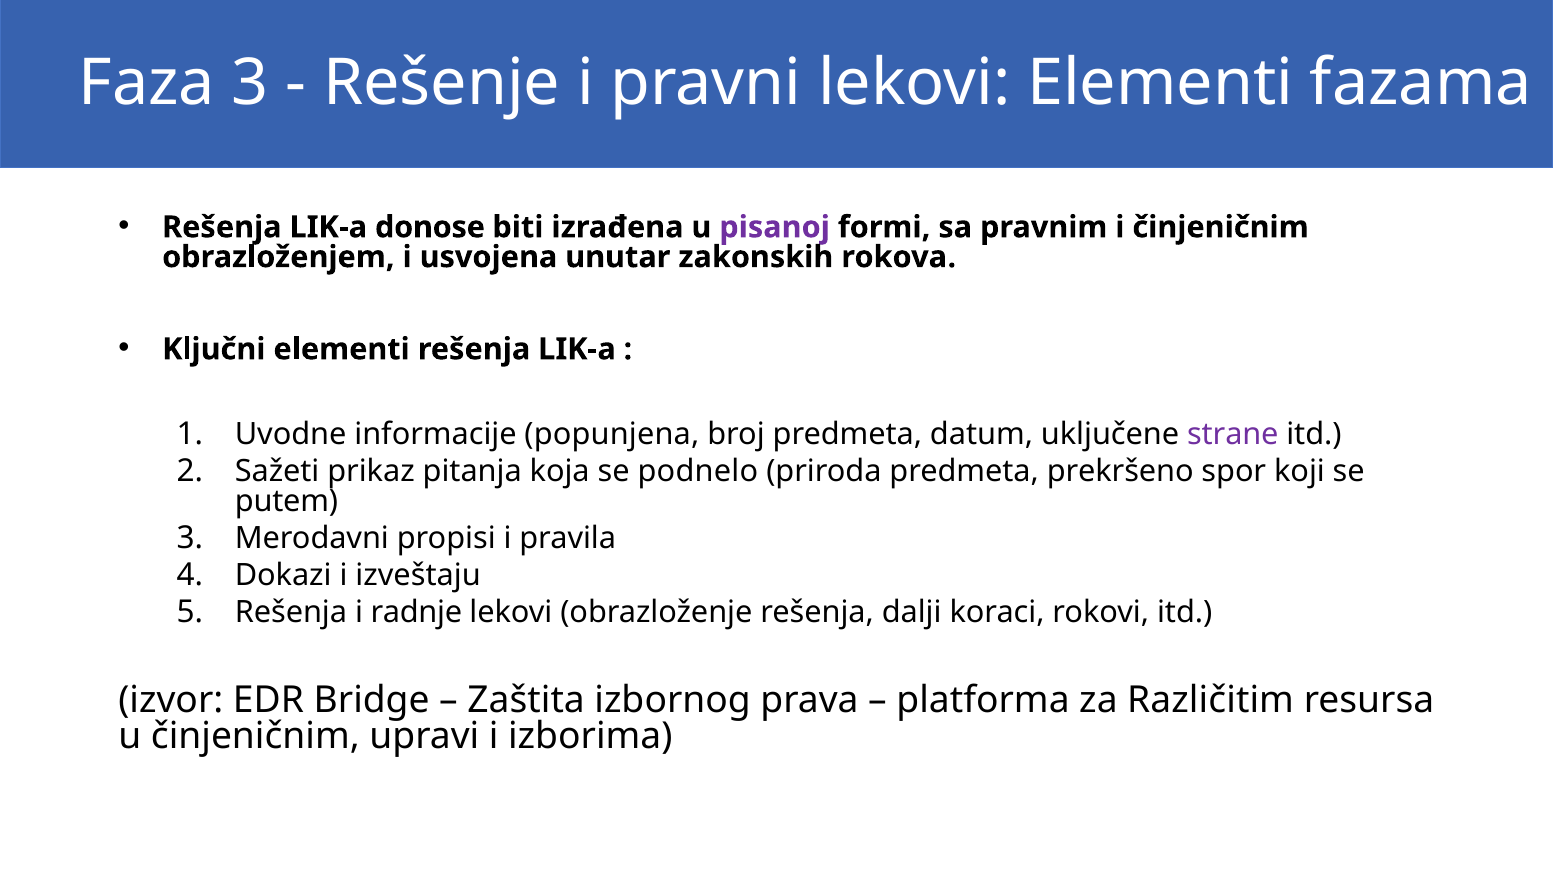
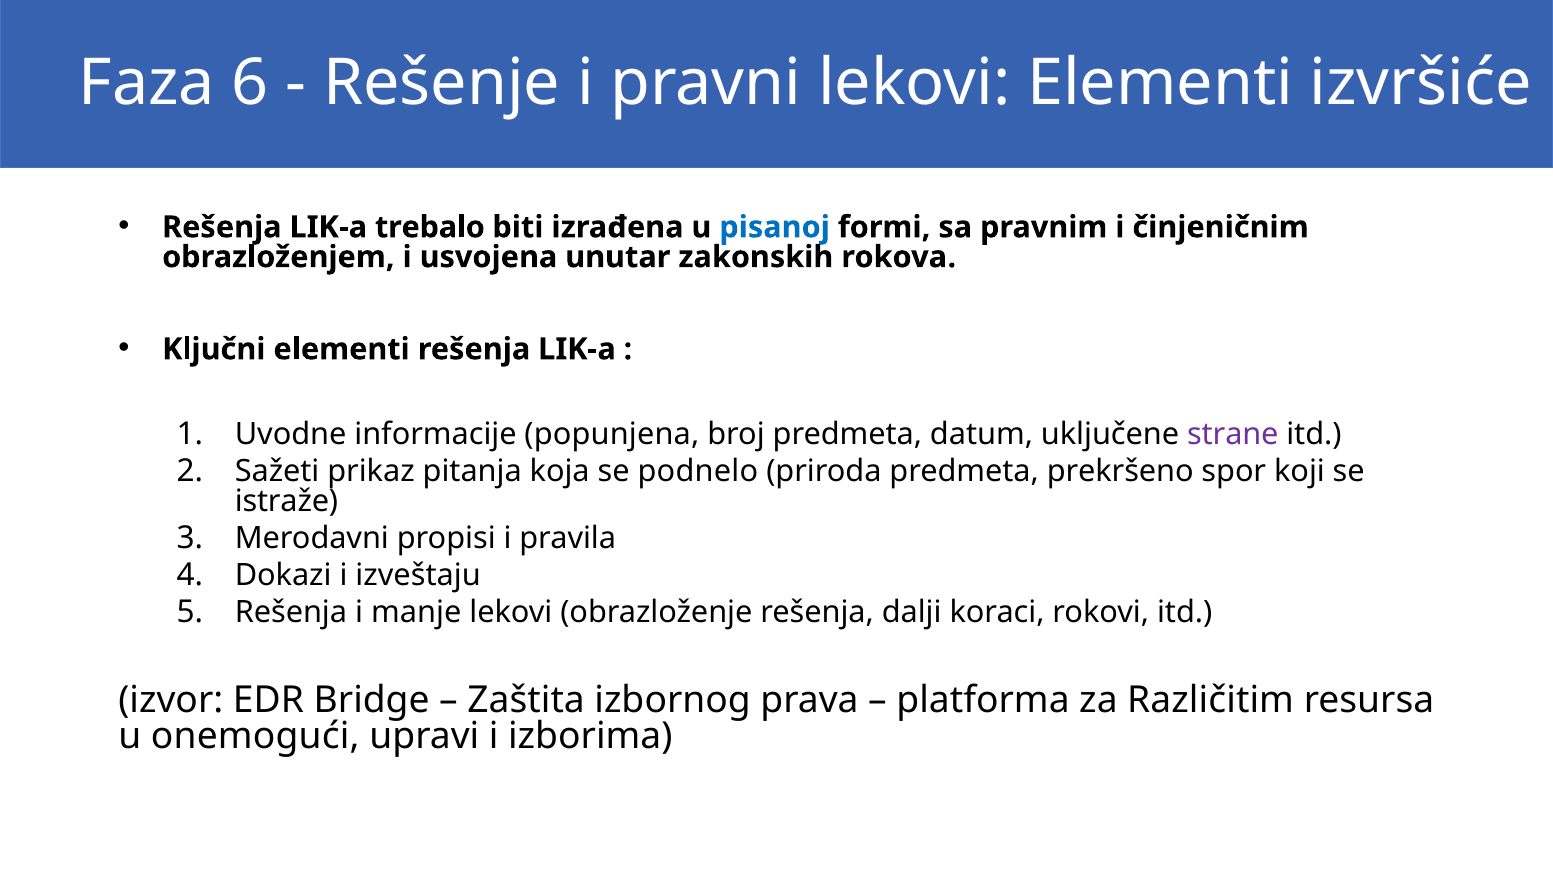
Faza 3: 3 -> 6
fazama: fazama -> izvršiće
donose: donose -> trebalo
pisanoj colour: purple -> blue
putem: putem -> istraže
radnje: radnje -> manje
u činjeničnim: činjeničnim -> onemogući
